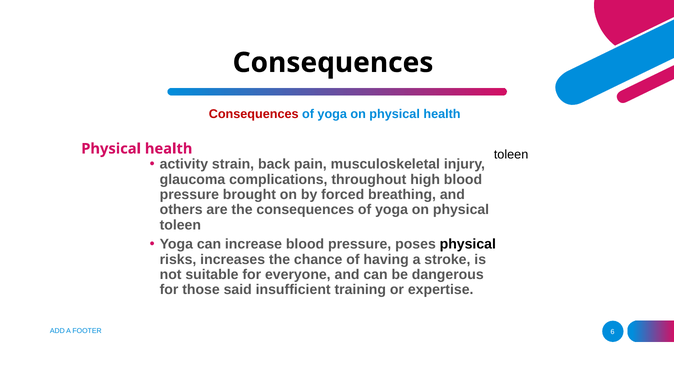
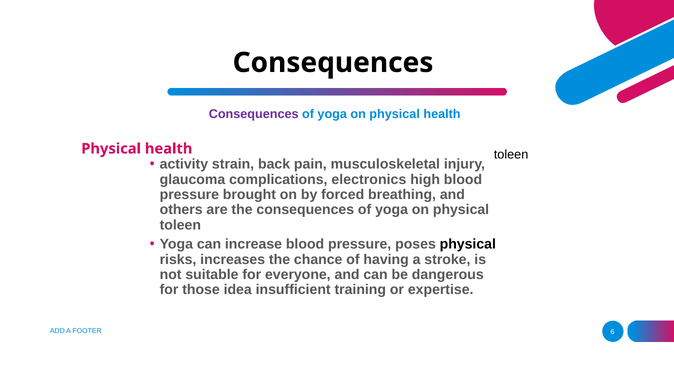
Consequences at (254, 114) colour: red -> purple
throughout: throughout -> electronics
said: said -> idea
